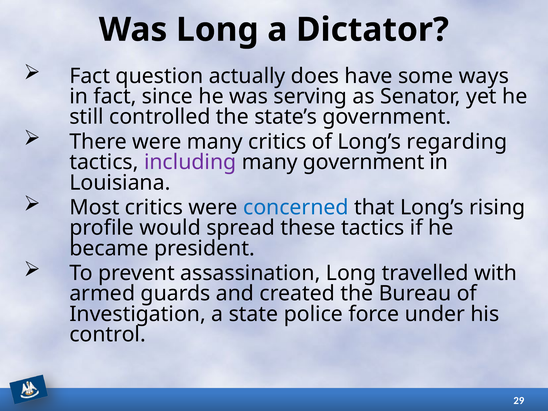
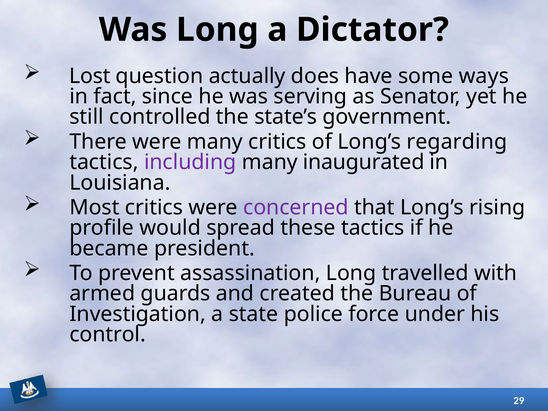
Fact at (90, 76): Fact -> Lost
many government: government -> inaugurated
concerned colour: blue -> purple
